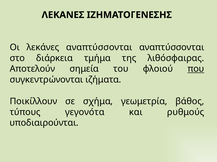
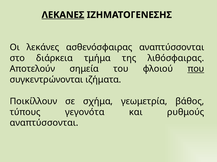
ΛΕΚΑΝΕΣ underline: none -> present
λεκάνες αναπτύσσονται: αναπτύσσονται -> ασθενόσφαιρας
υποδιαιρούνται at (44, 123): υποδιαιρούνται -> αναπτύσσονται
